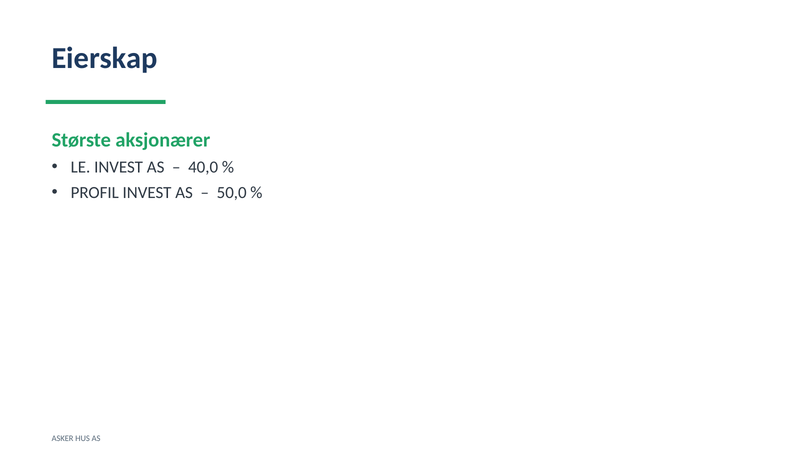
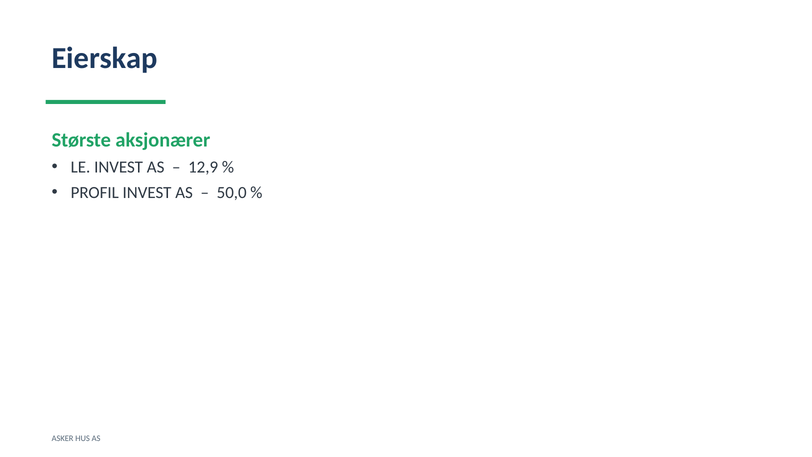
40,0: 40,0 -> 12,9
